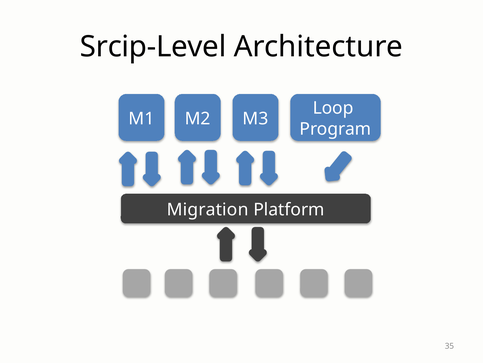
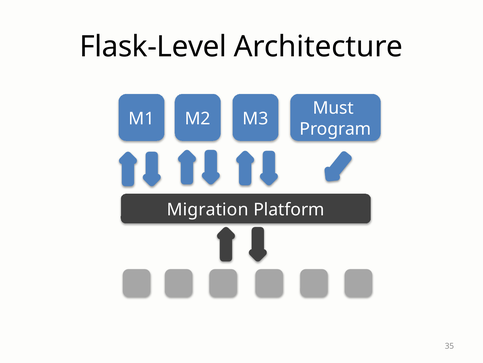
Srcip-Level: Srcip-Level -> Flask-Level
Loop: Loop -> Must
